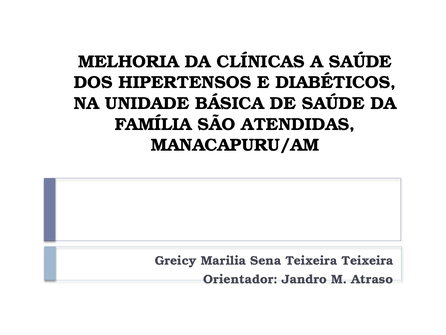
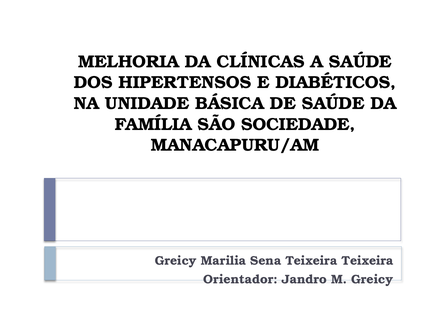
ATENDIDAS: ATENDIDAS -> SOCIEDADE
M Atraso: Atraso -> Greicy
